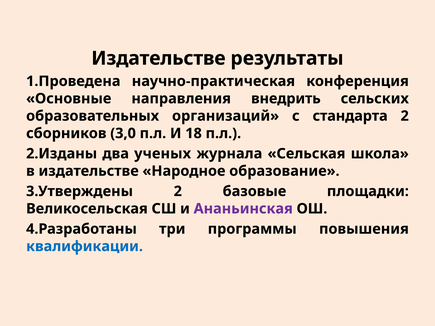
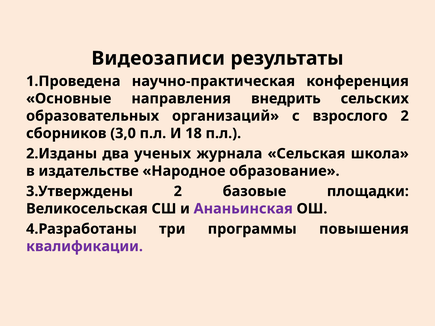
Издательстве at (158, 58): Издательстве -> Видеозаписи
стандарта: стандарта -> взрослого
квалификации colour: blue -> purple
